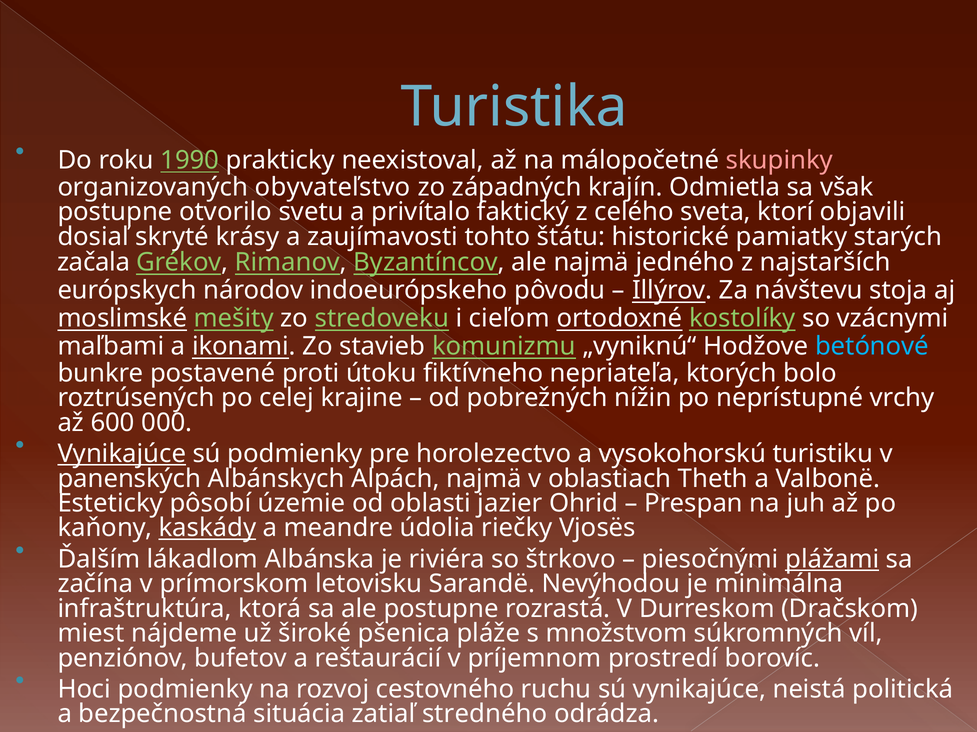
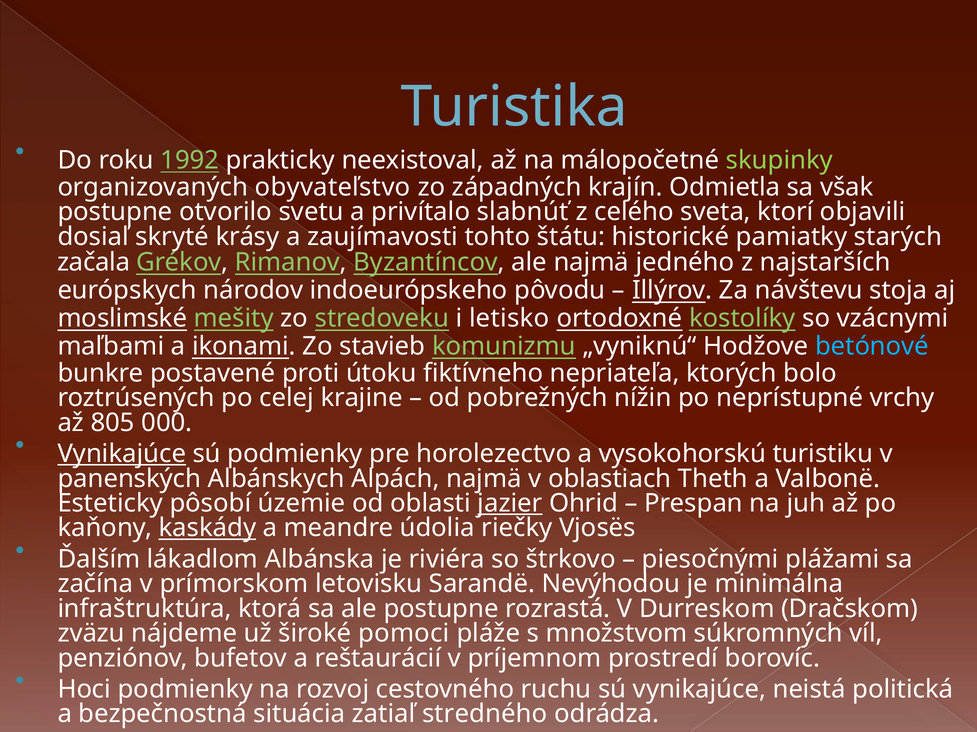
1990: 1990 -> 1992
skupinky colour: pink -> light green
faktický: faktický -> slabnúť
cieľom: cieľom -> letisko
600: 600 -> 805
jazier underline: none -> present
plážami underline: present -> none
miest: miest -> zväzu
pšenica: pšenica -> pomoci
